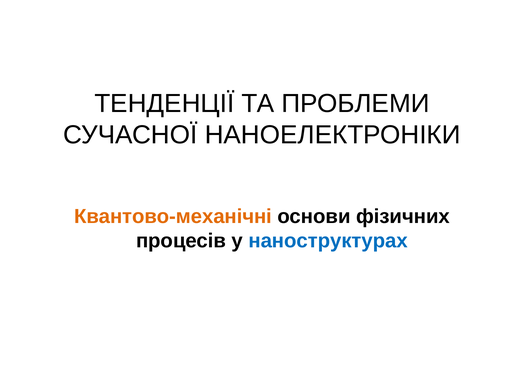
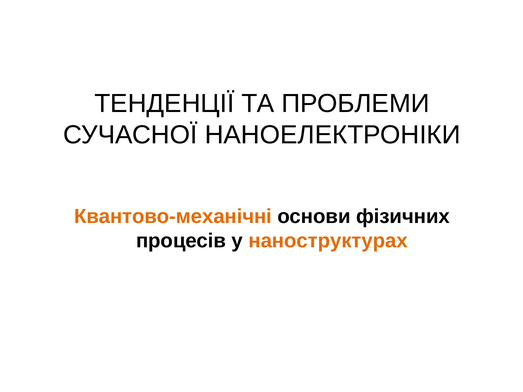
наноструктурах colour: blue -> orange
